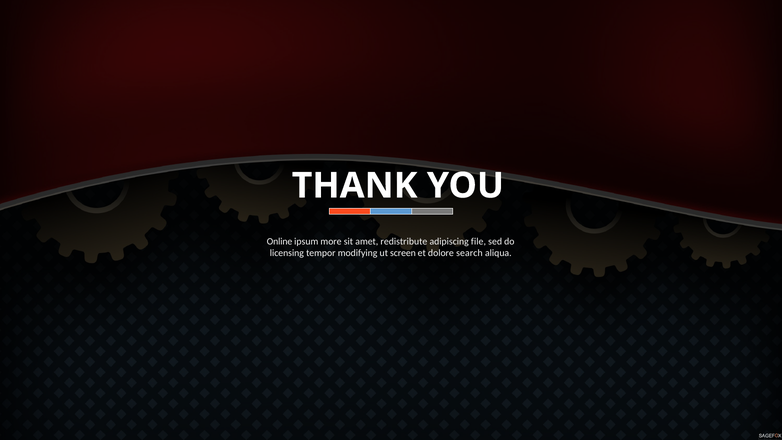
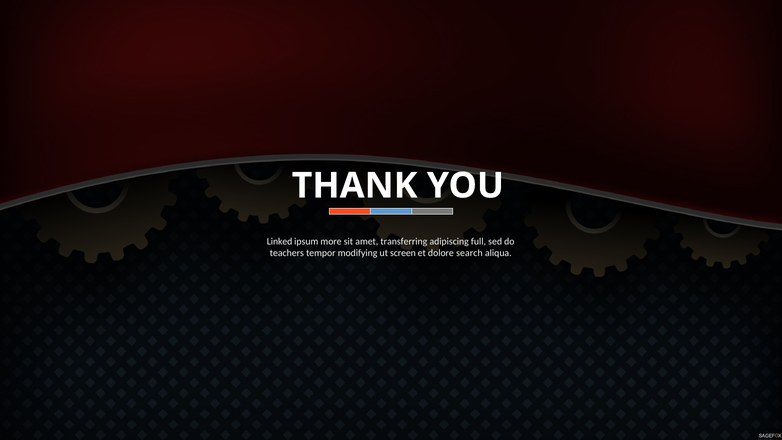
Online: Online -> Linked
redistribute: redistribute -> transferring
file: file -> full
licensing: licensing -> teachers
